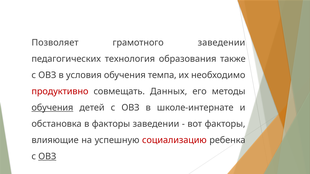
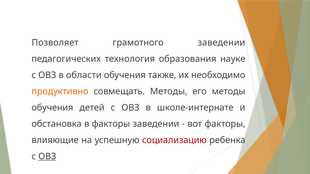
также: также -> науке
условия: условия -> области
темпа: темпа -> также
продуктивно colour: red -> orange
совмещать Данных: Данных -> Методы
обучения at (52, 108) underline: present -> none
